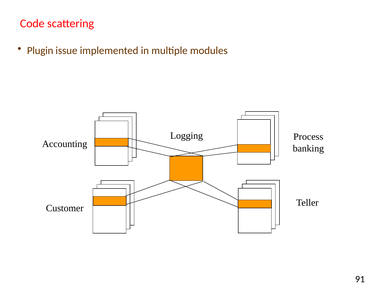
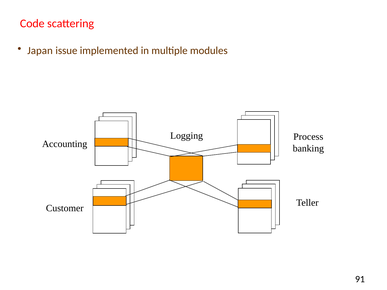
Plugin: Plugin -> Japan
